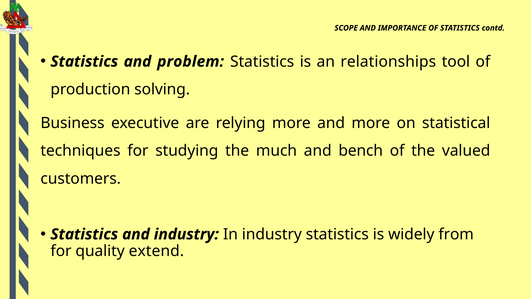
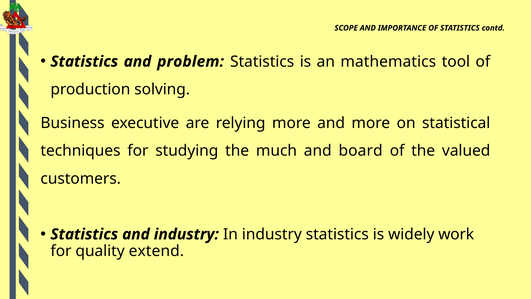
relationships: relationships -> mathematics
bench: bench -> board
from: from -> work
